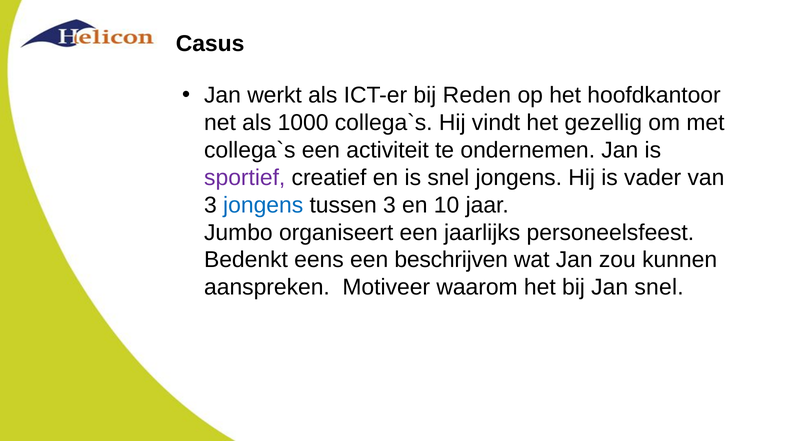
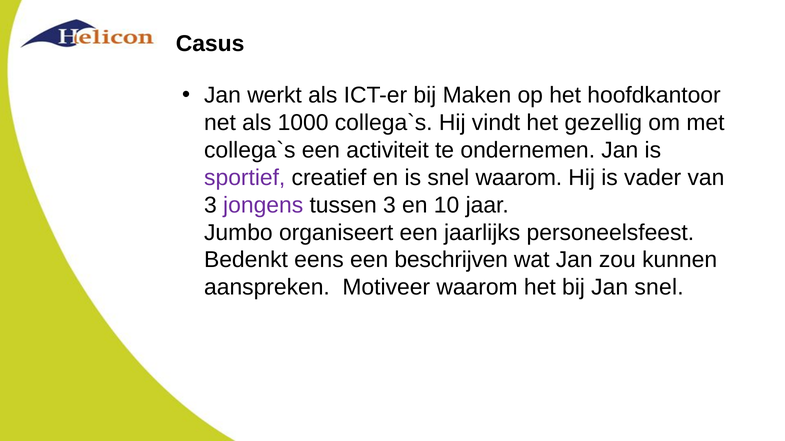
Reden: Reden -> Maken
snel jongens: jongens -> waarom
jongens at (263, 205) colour: blue -> purple
